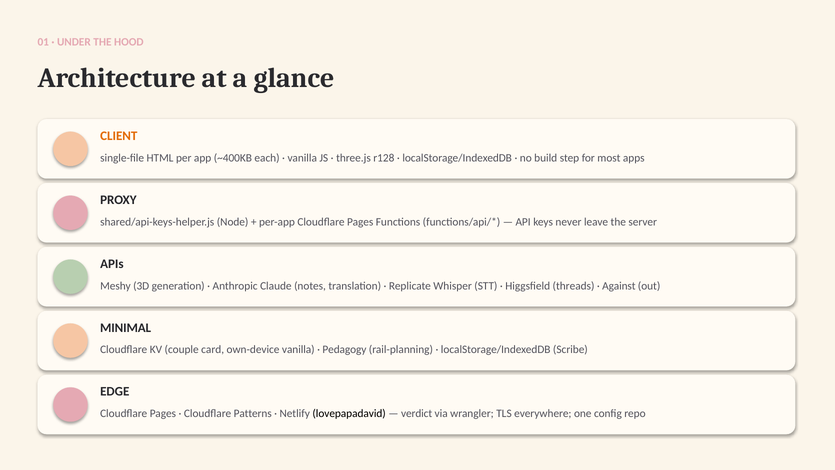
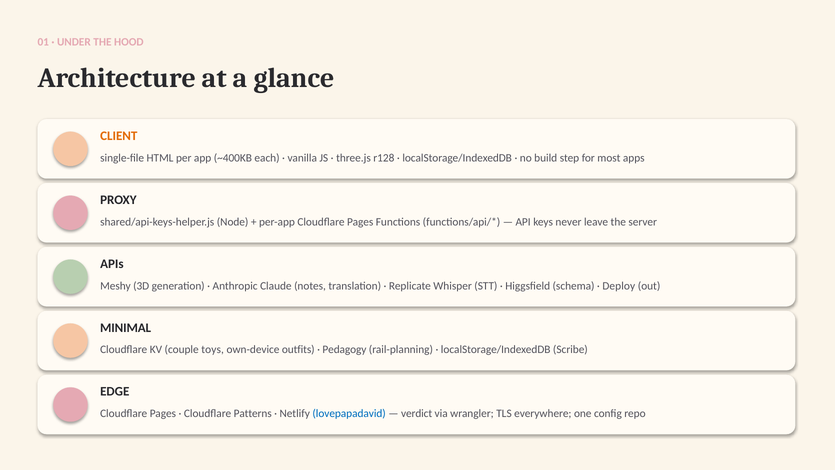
threads: threads -> schema
Against: Against -> Deploy
card: card -> toys
own-device vanilla: vanilla -> outfits
lovepapadavid colour: black -> blue
